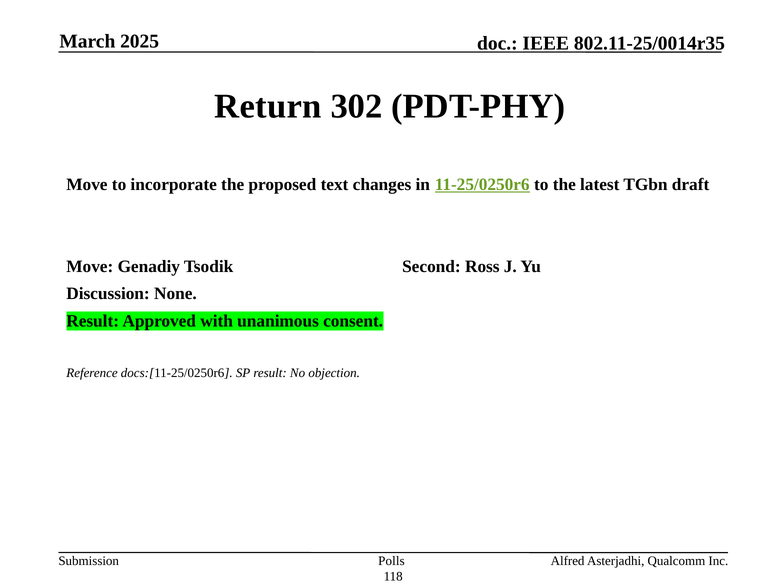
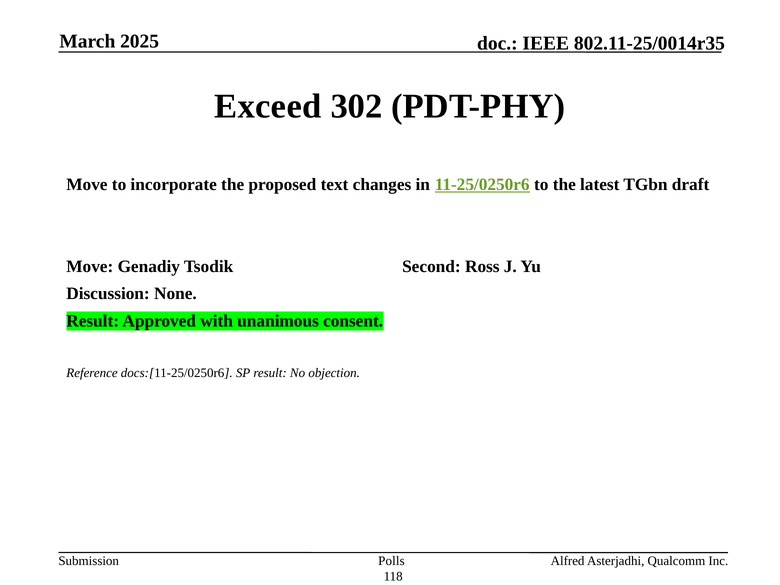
Return: Return -> Exceed
